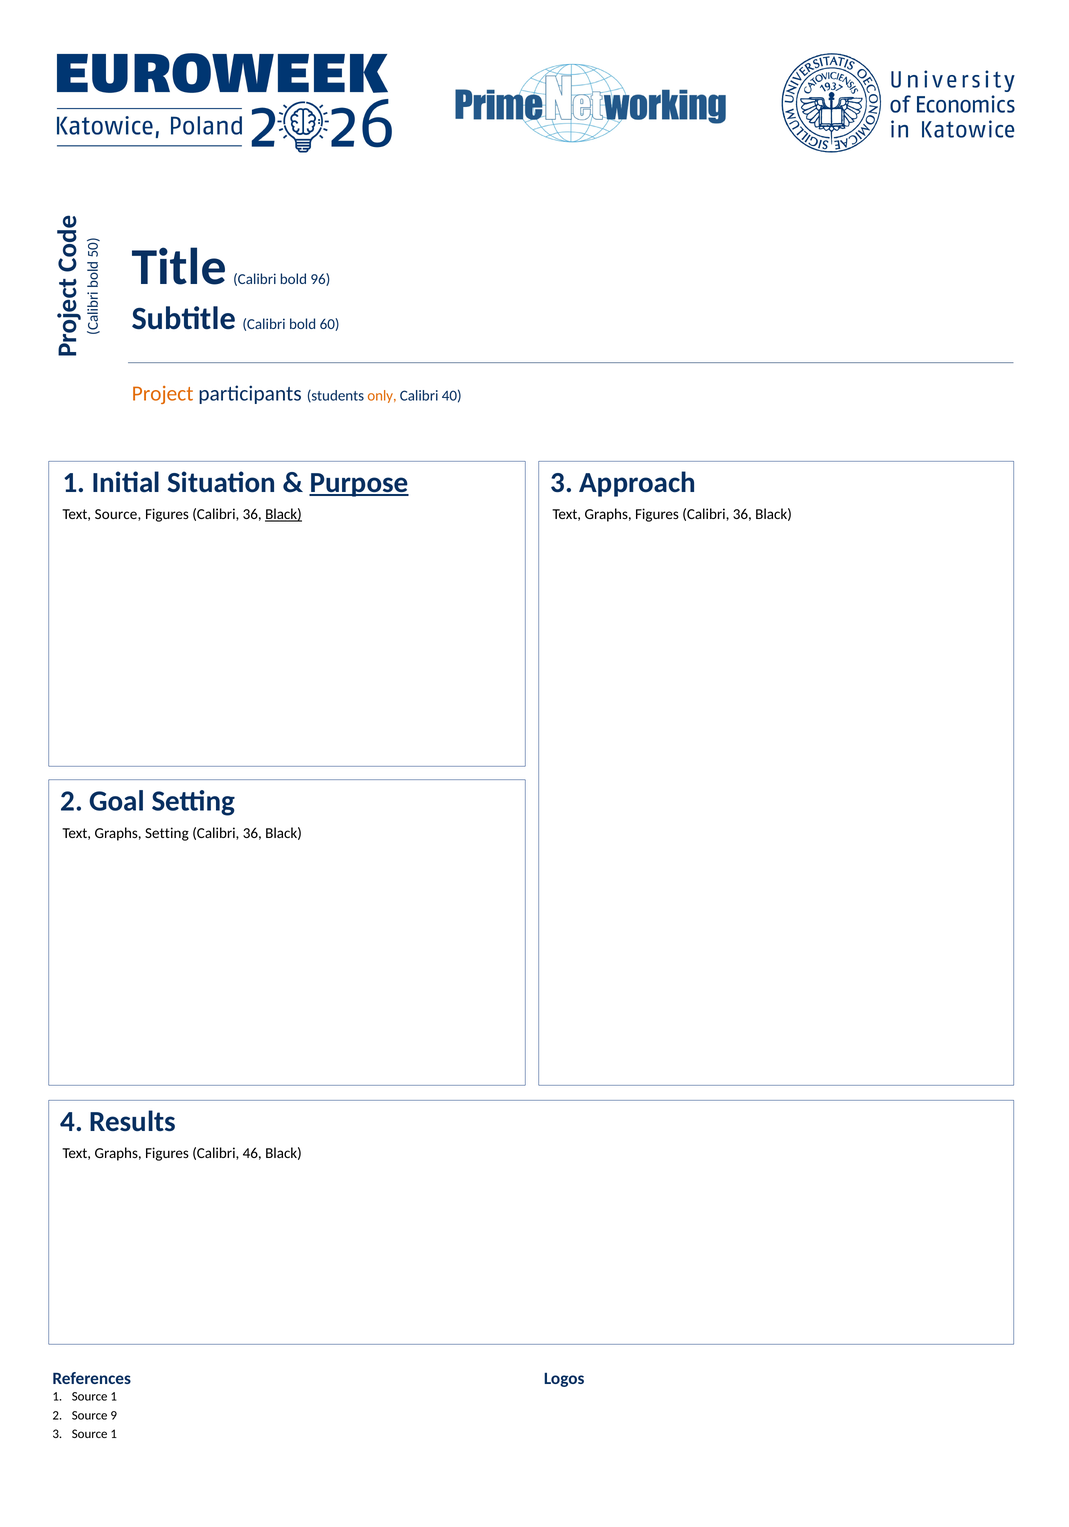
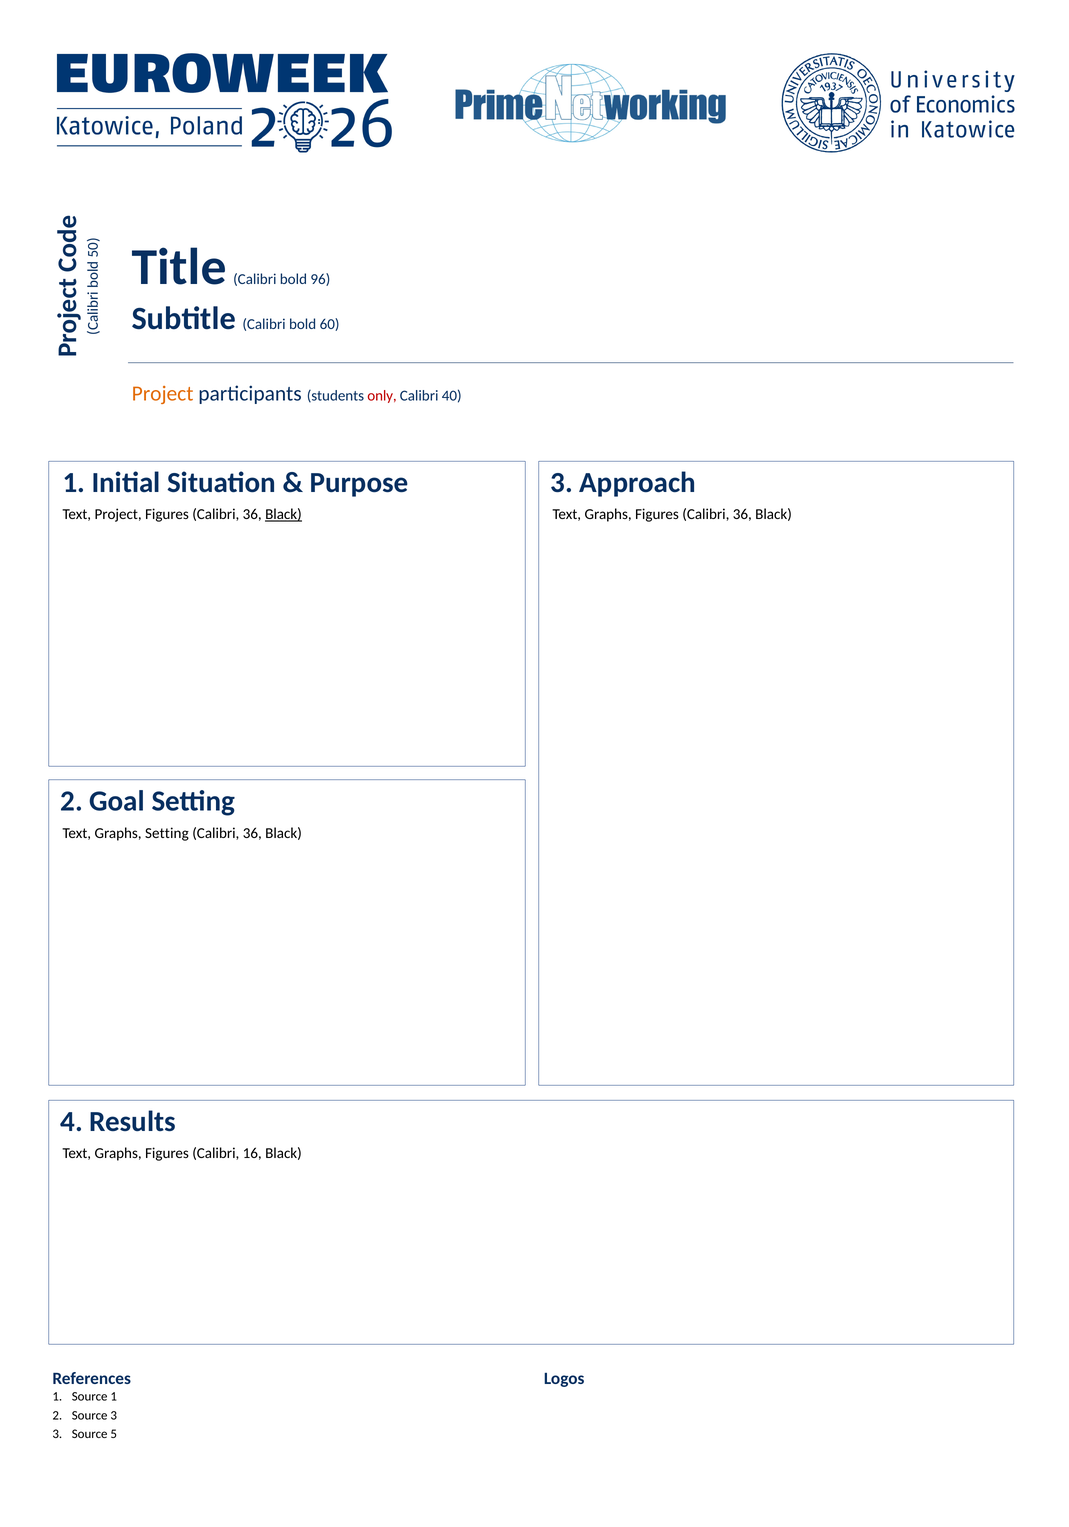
only colour: orange -> red
Purpose underline: present -> none
Text Source: Source -> Project
46: 46 -> 16
Source 9: 9 -> 3
3 Source 1: 1 -> 5
